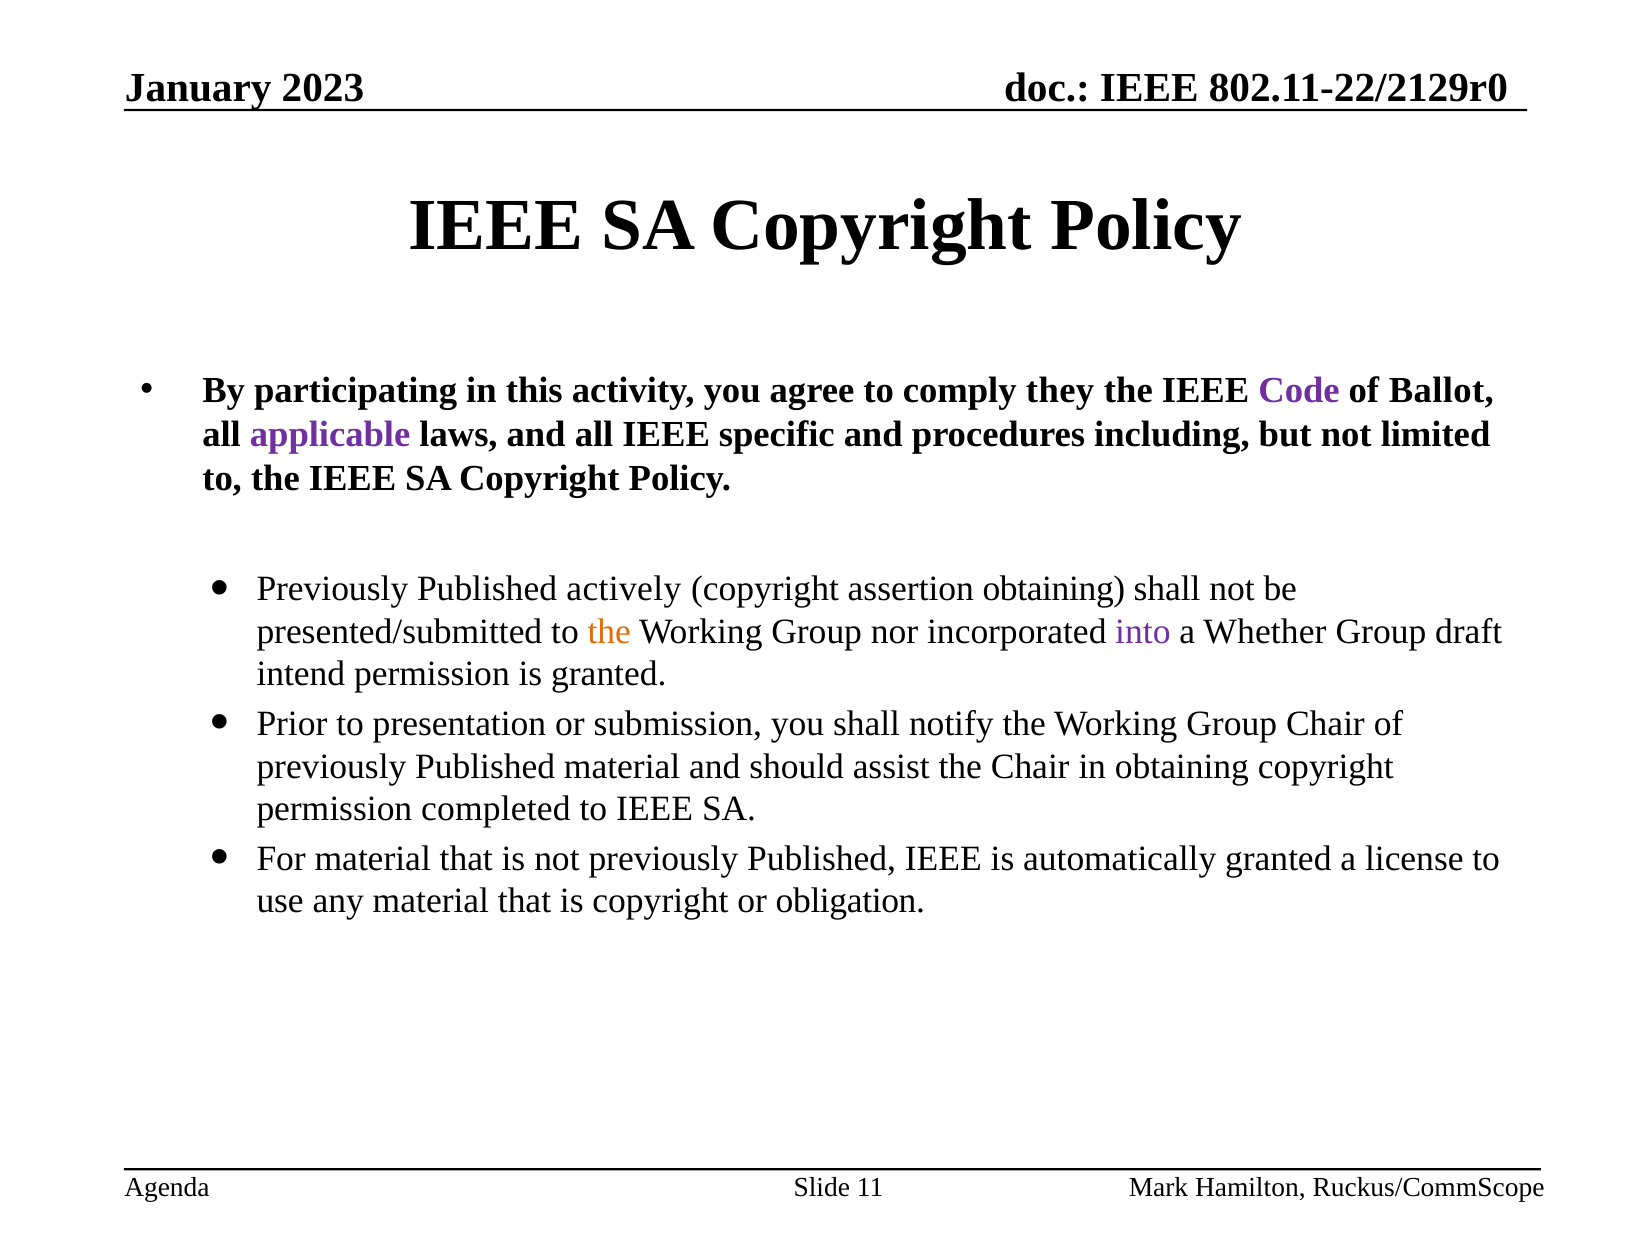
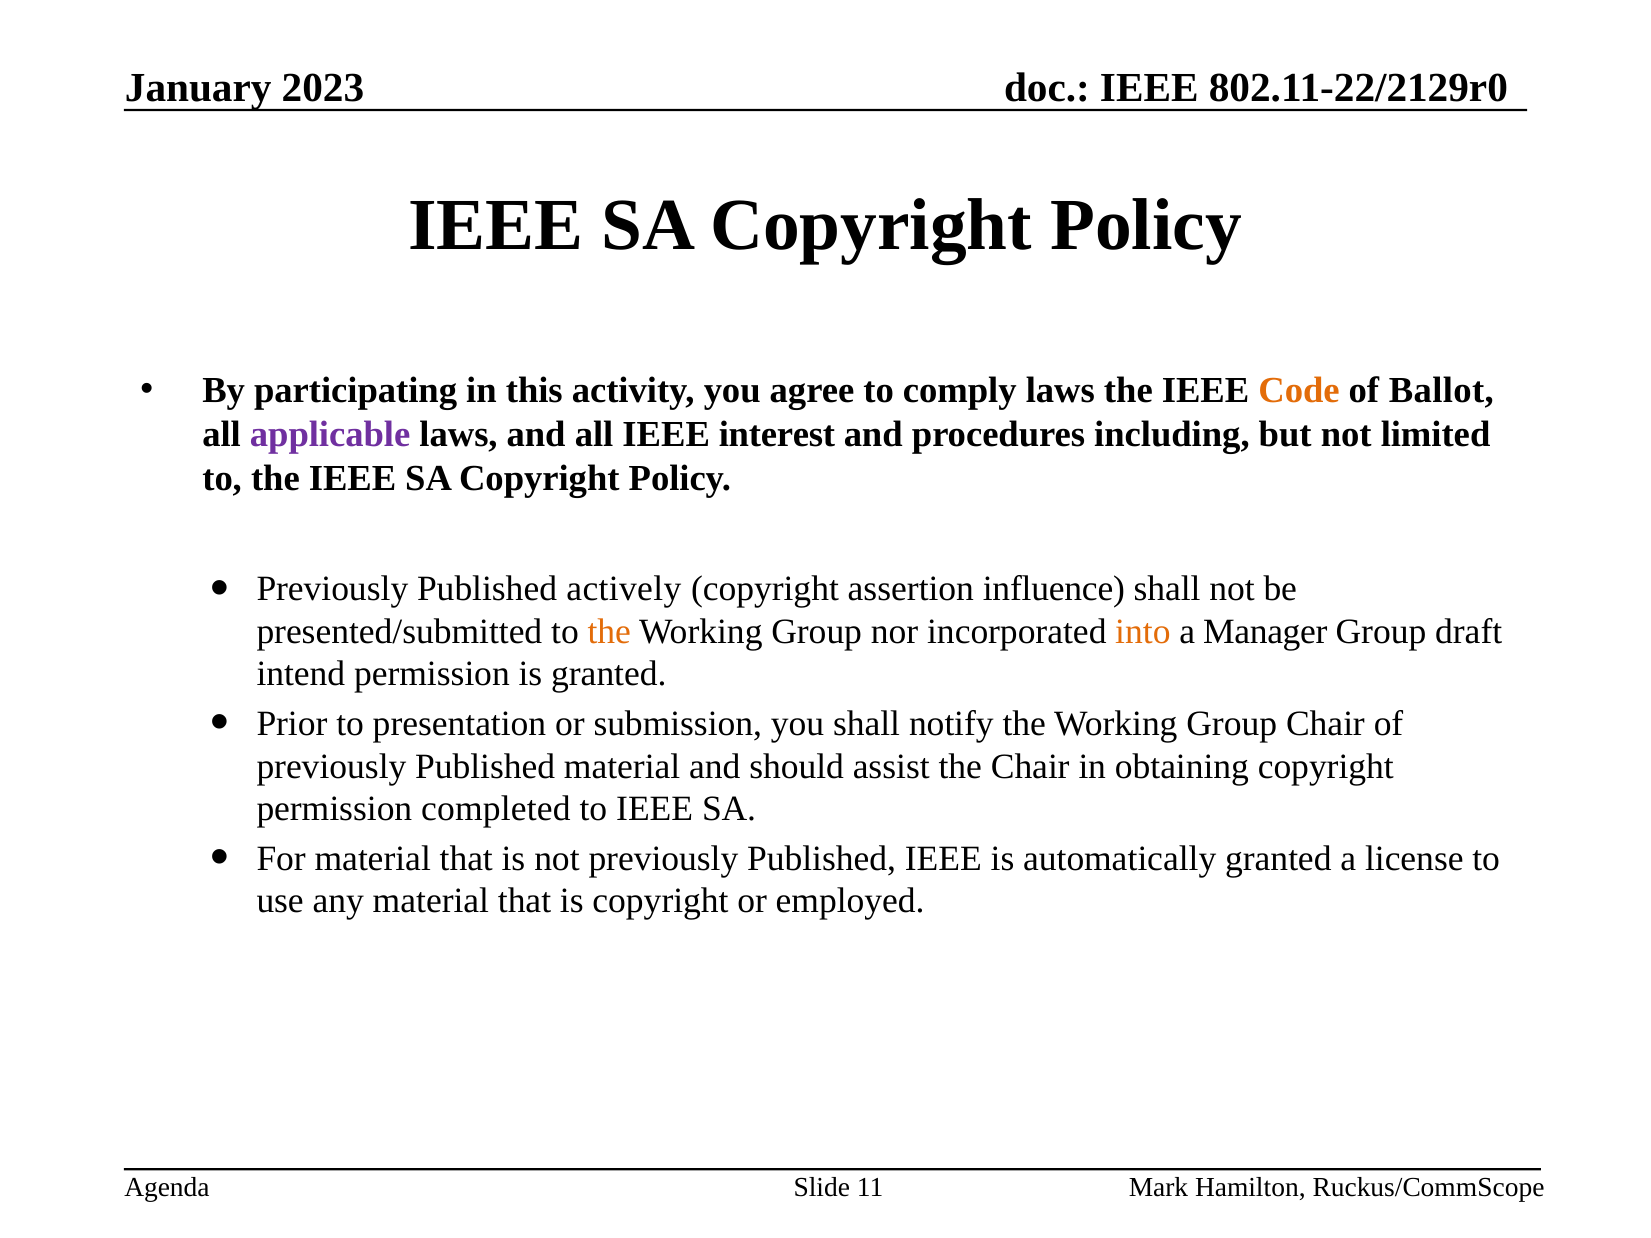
comply they: they -> laws
Code colour: purple -> orange
specific: specific -> interest
assertion obtaining: obtaining -> influence
into colour: purple -> orange
Whether: Whether -> Manager
obligation: obligation -> employed
